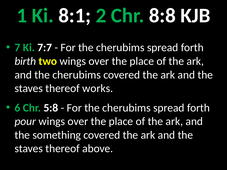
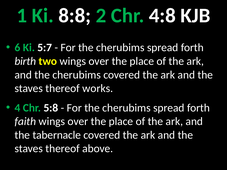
8:1: 8:1 -> 8:8
8:8: 8:8 -> 4:8
7: 7 -> 6
7:7: 7:7 -> 5:7
6: 6 -> 4
pour: pour -> faith
something: something -> tabernacle
